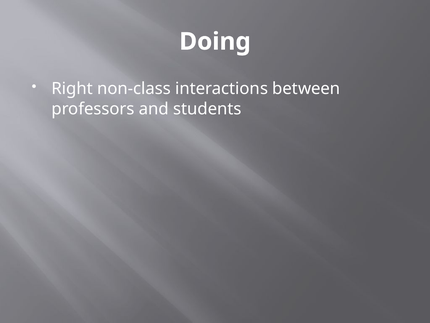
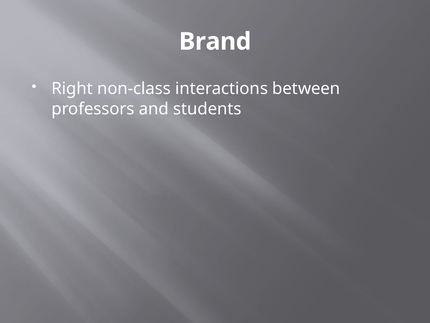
Doing: Doing -> Brand
